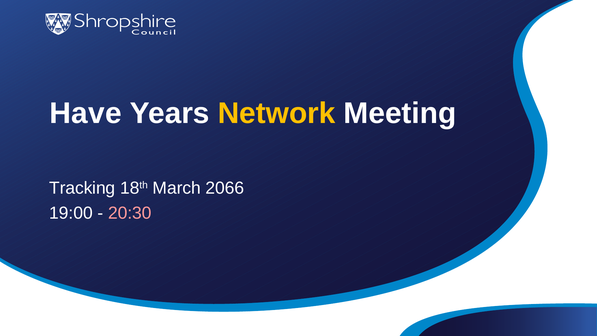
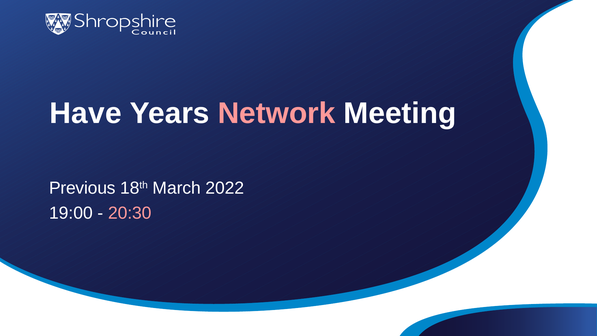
Network colour: yellow -> pink
Tracking: Tracking -> Previous
2066: 2066 -> 2022
